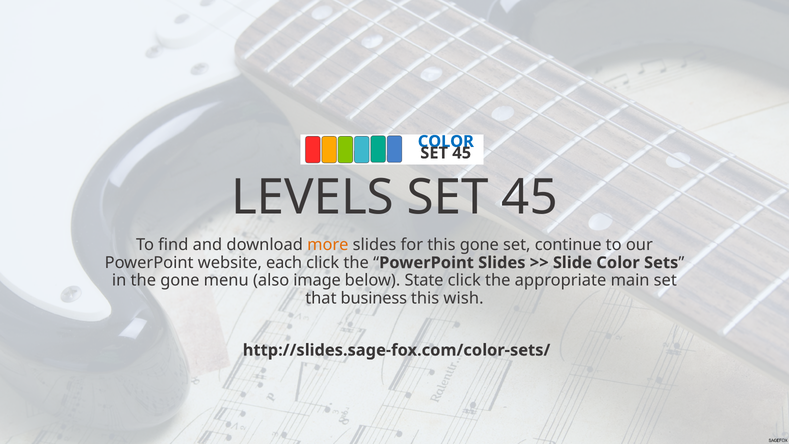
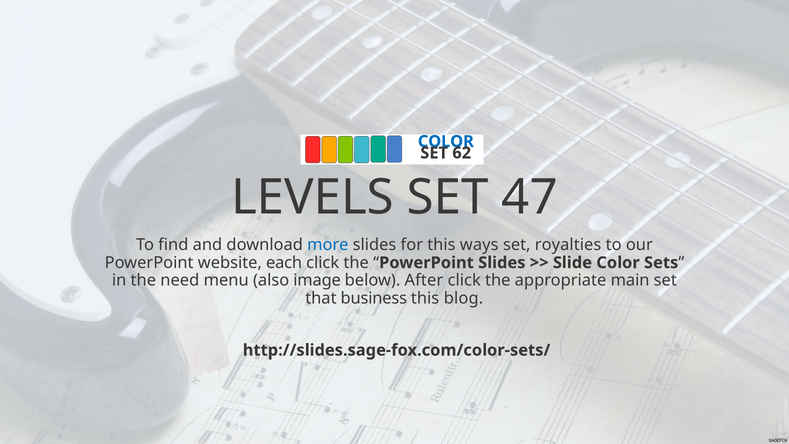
45 at (462, 153): 45 -> 62
45 at (530, 197): 45 -> 47
more colour: orange -> blue
this gone: gone -> ways
continue: continue -> royalties
the gone: gone -> need
State: State -> After
wish: wish -> blog
